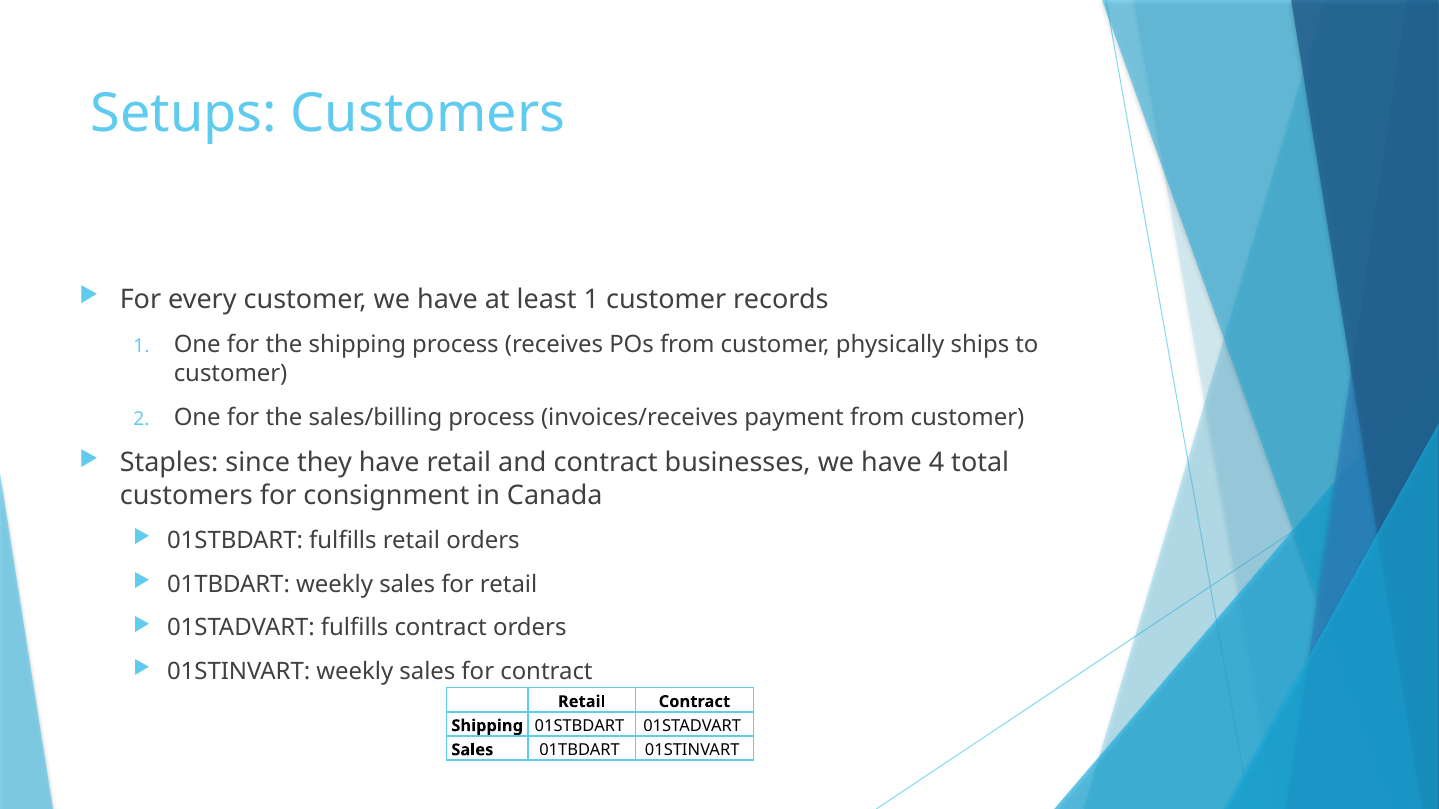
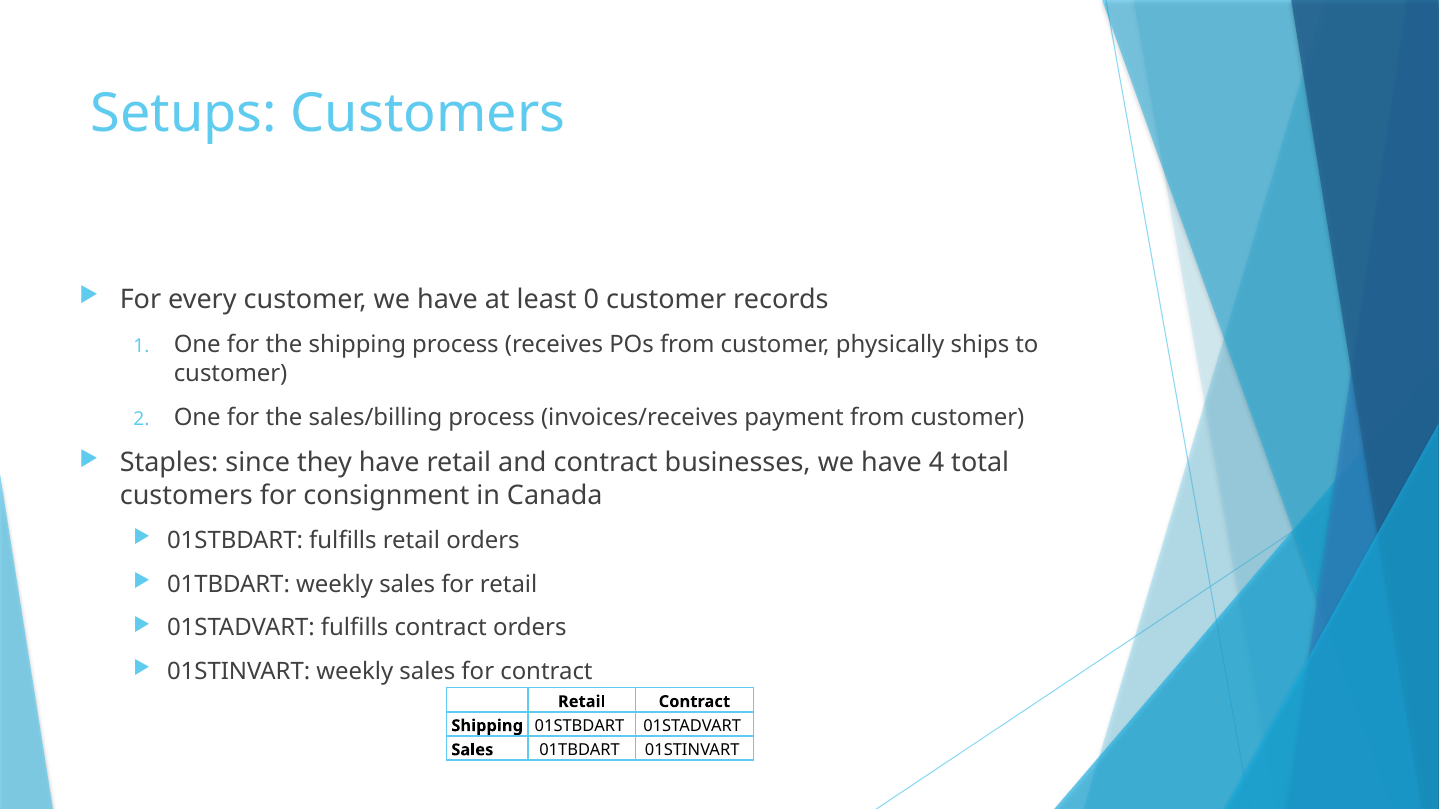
least 1: 1 -> 0
